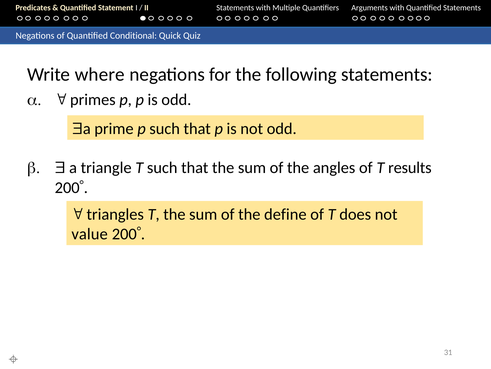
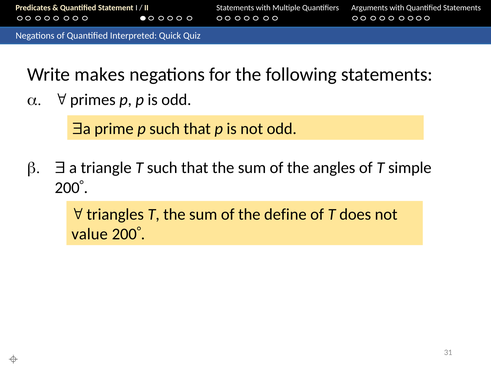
Conditional: Conditional -> Interpreted
where: where -> makes
results: results -> simple
